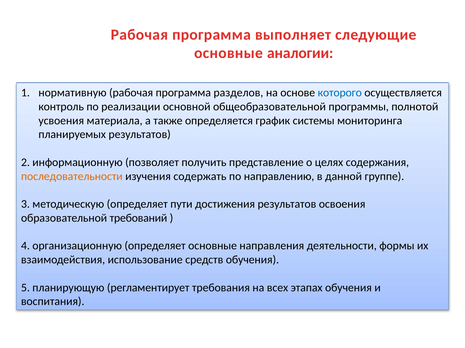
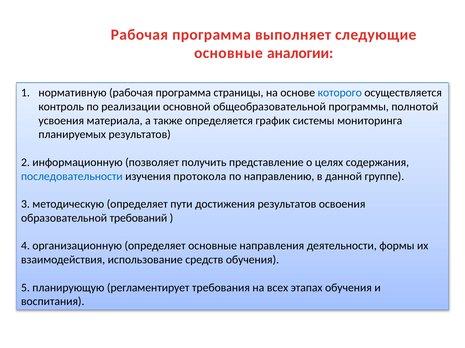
разделов: разделов -> страницы
последовательности colour: orange -> blue
содержать: содержать -> протокола
